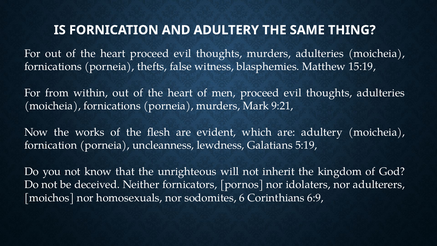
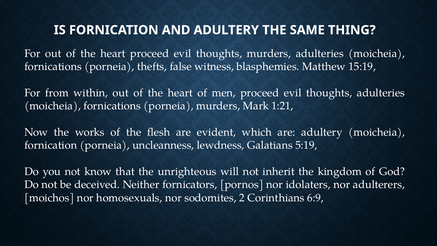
9:21: 9:21 -> 1:21
6: 6 -> 2
